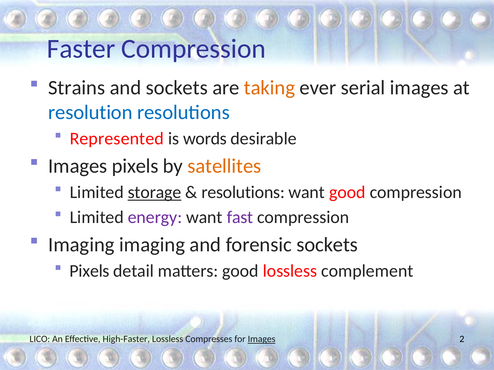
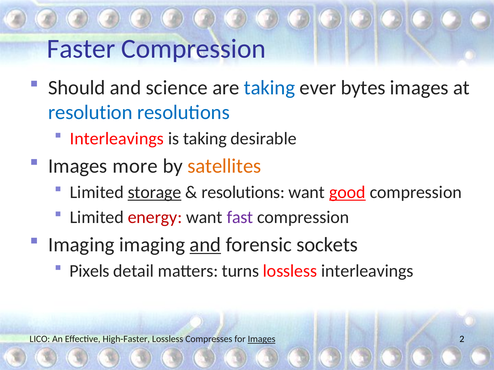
Strains: Strains -> Should
and sockets: sockets -> science
taking at (270, 88) colour: orange -> blue
serial: serial -> bytes
Represented at (117, 139): Represented -> Interleavings
is words: words -> taking
Images pixels: pixels -> more
good at (347, 193) underline: none -> present
energy colour: purple -> red
and at (205, 245) underline: none -> present
matters good: good -> turns
lossless complement: complement -> interleavings
